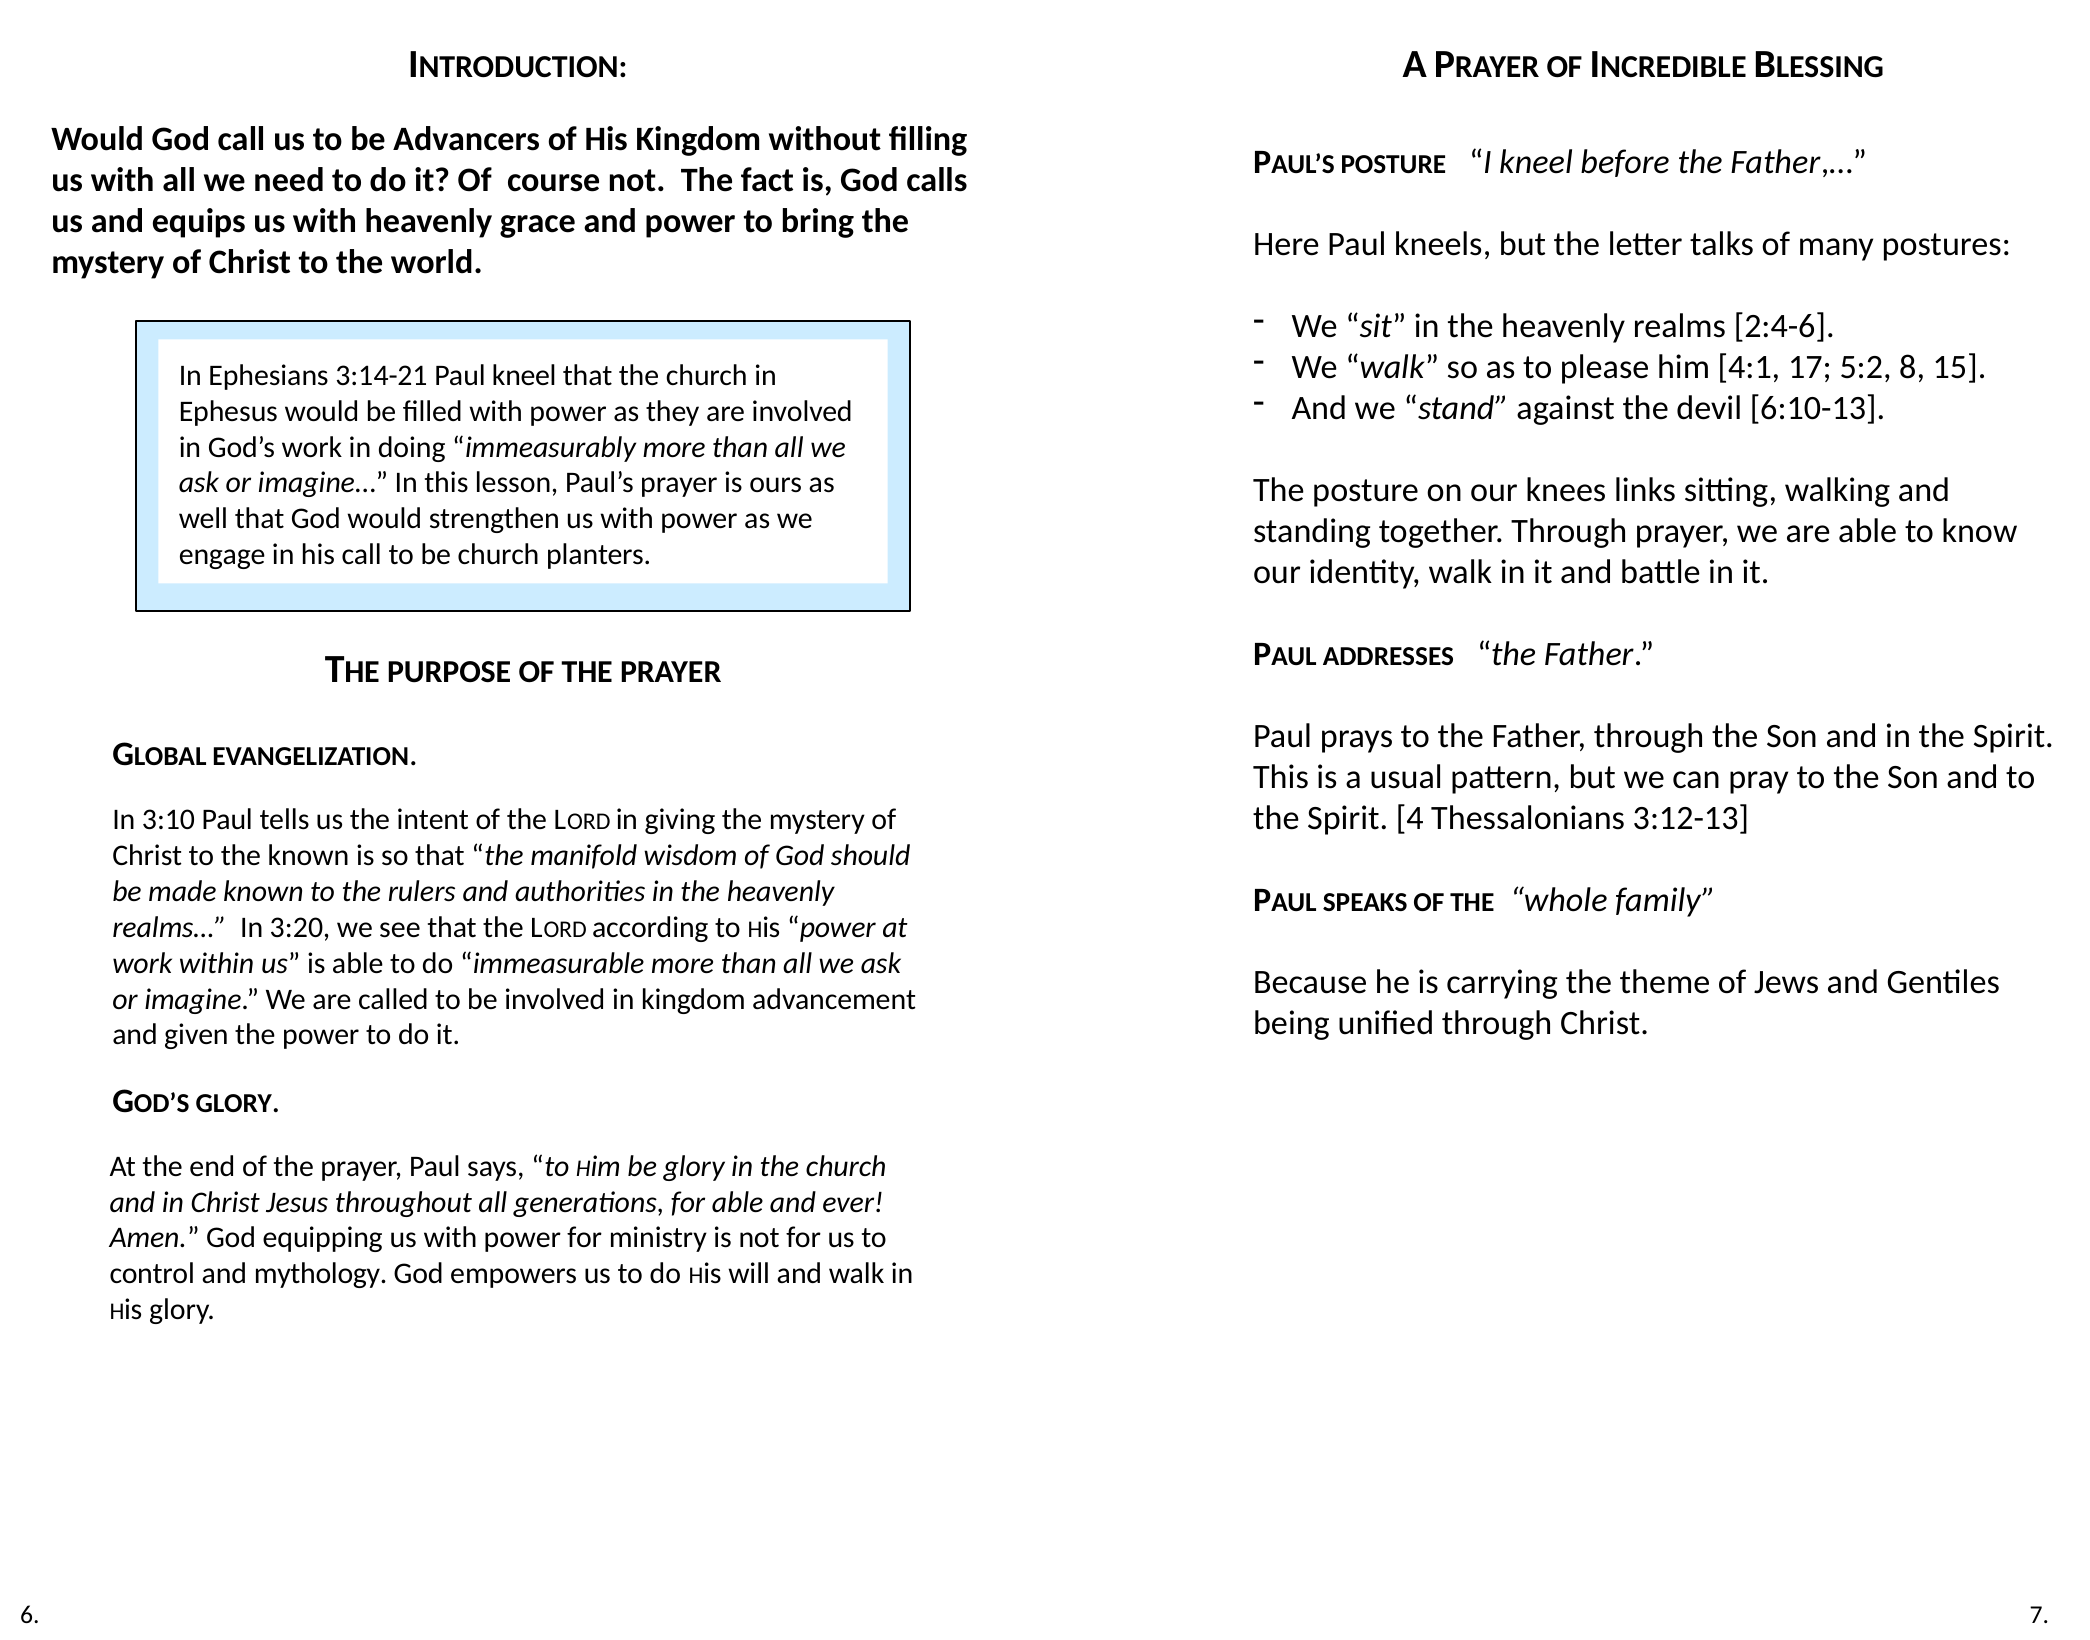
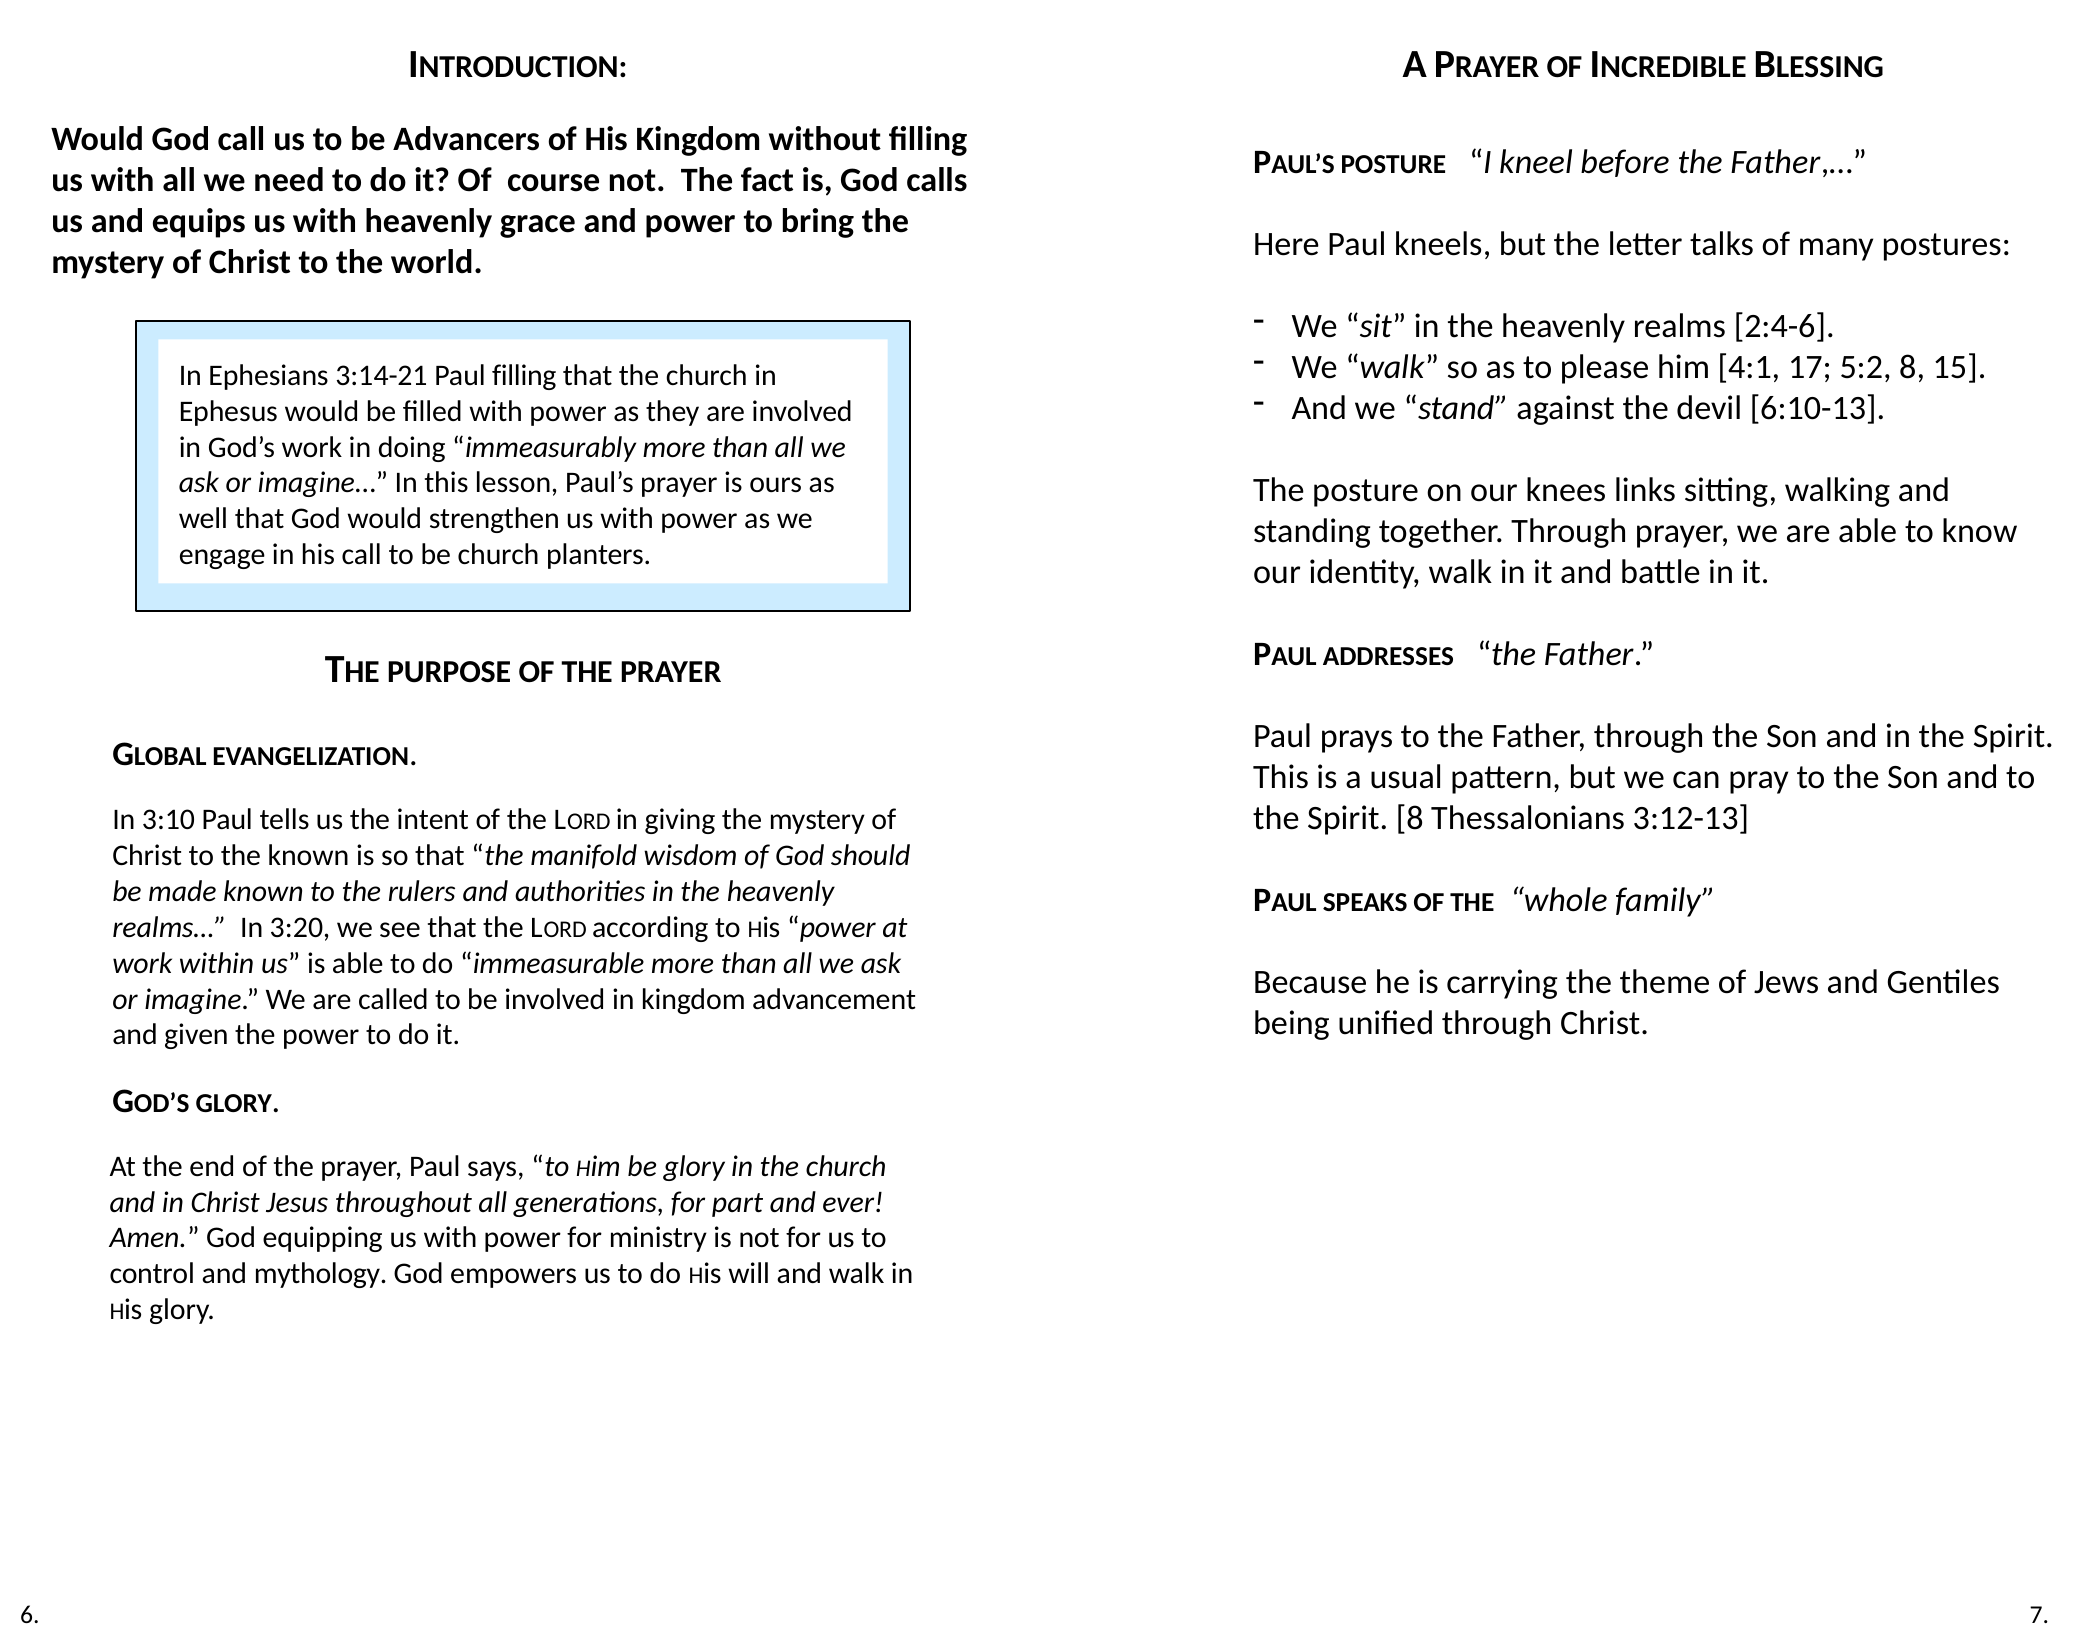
Paul kneel: kneel -> filling
Spirit 4: 4 -> 8
for able: able -> part
